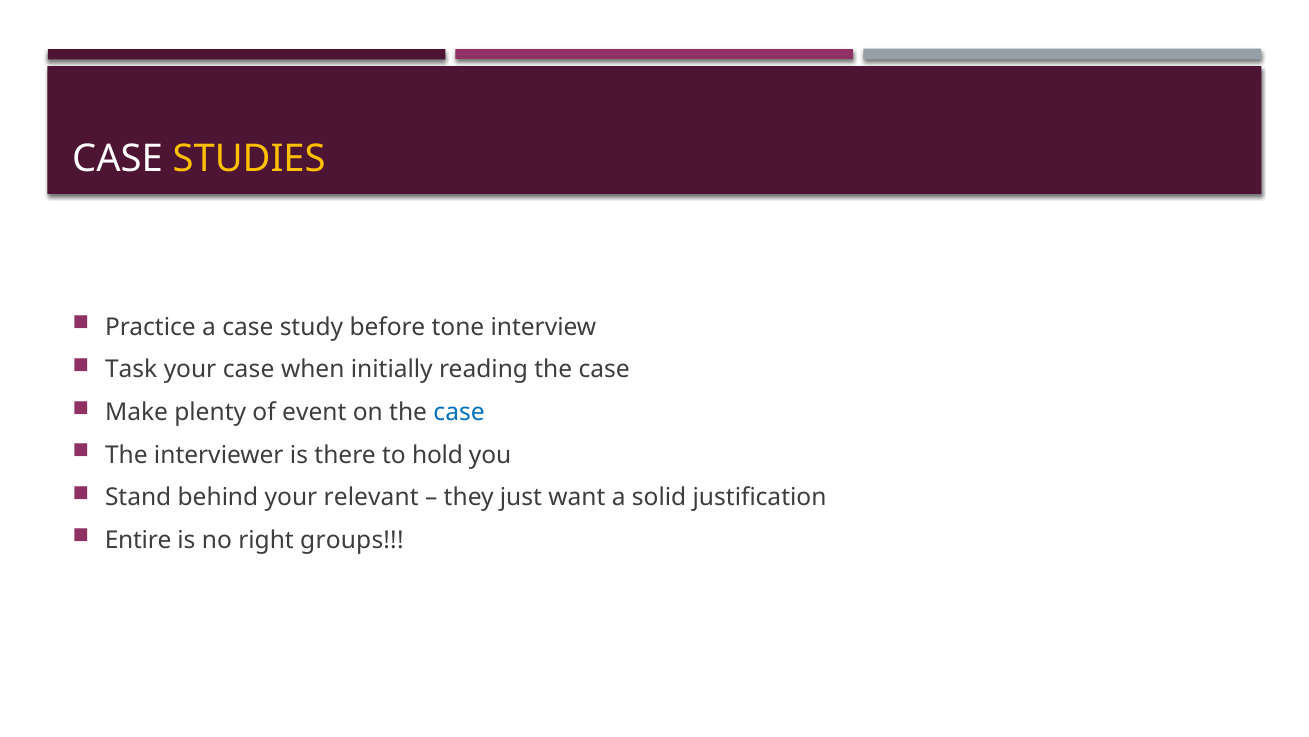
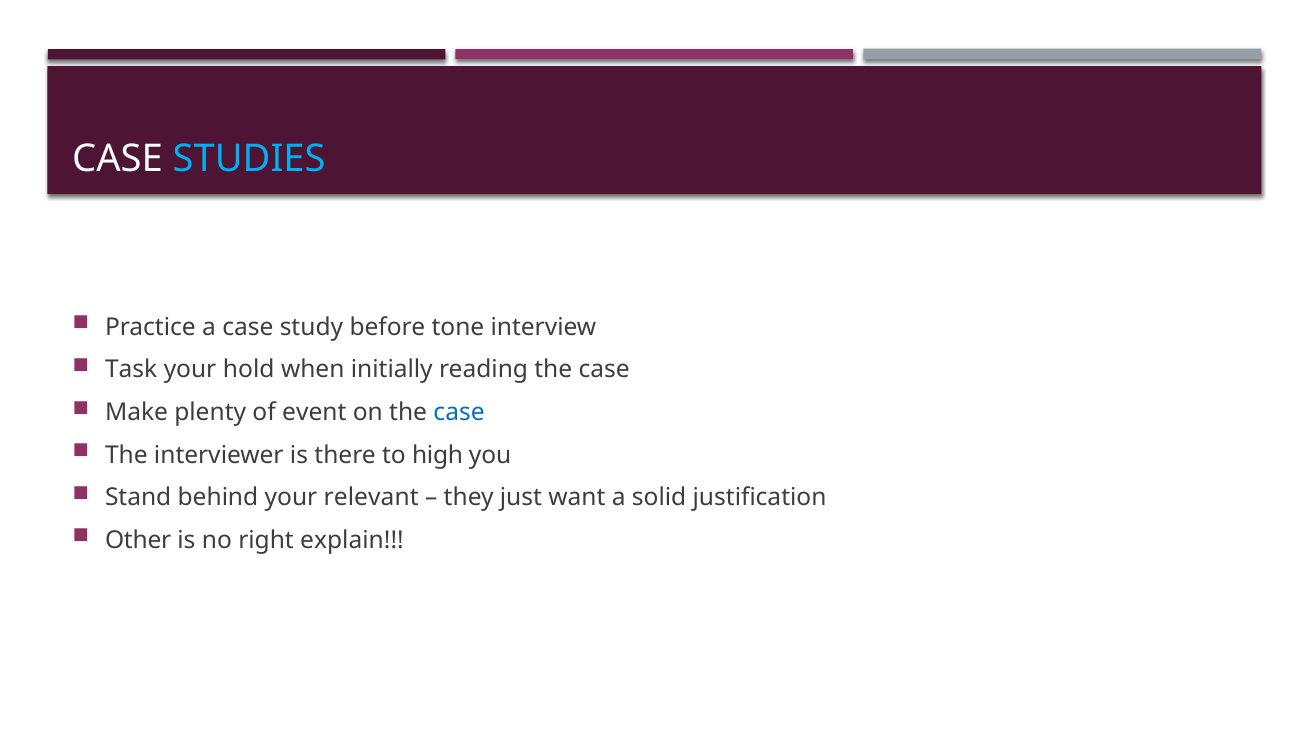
STUDIES colour: yellow -> light blue
your case: case -> hold
hold: hold -> high
Entire: Entire -> Other
groups: groups -> explain
